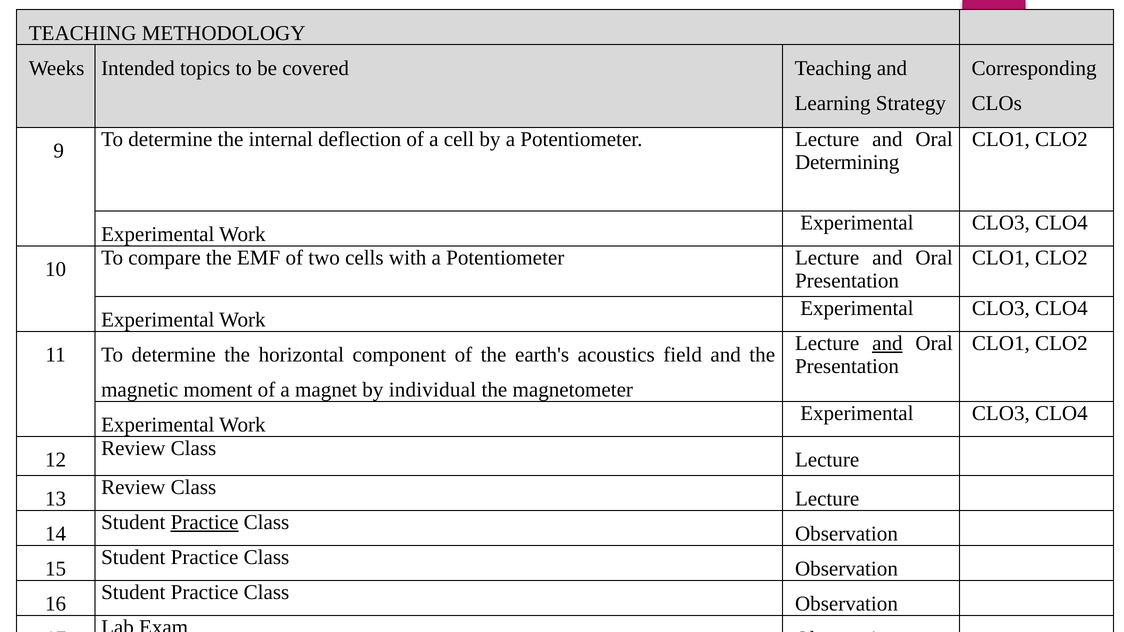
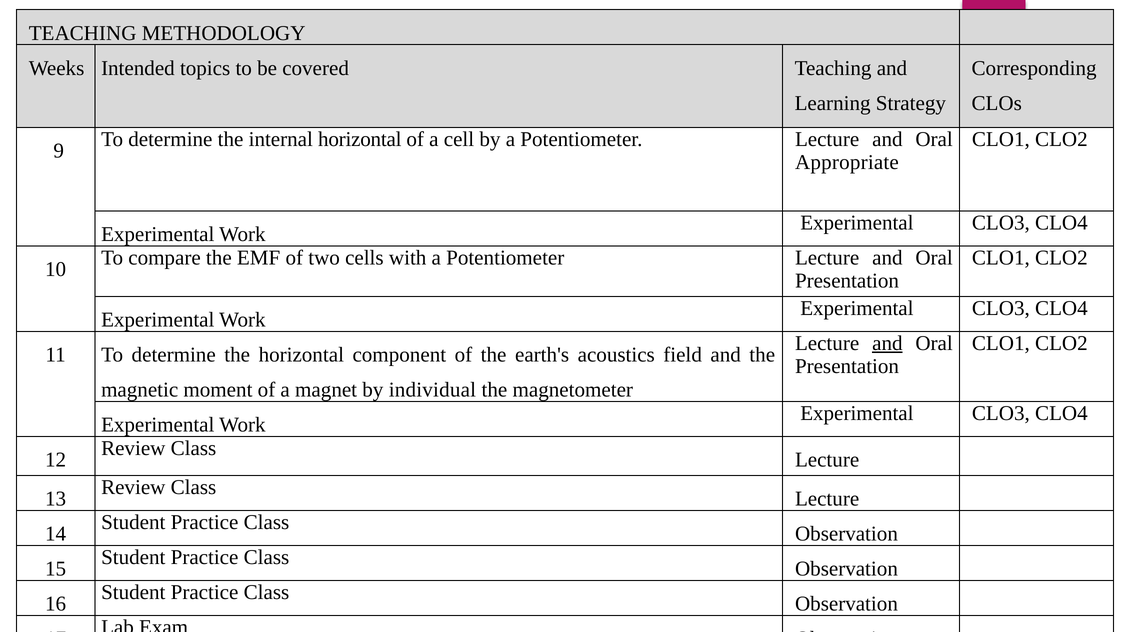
internal deflection: deflection -> horizontal
Determining: Determining -> Appropriate
Practice at (205, 523) underline: present -> none
